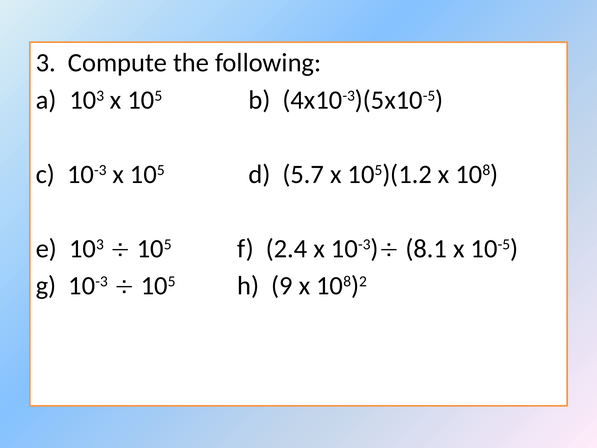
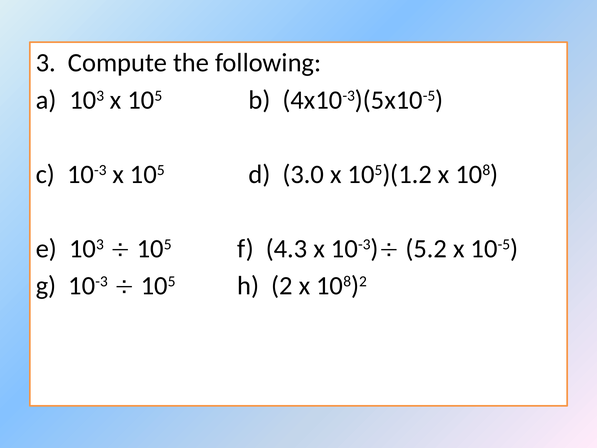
5.7: 5.7 -> 3.0
2.4: 2.4 -> 4.3
8.1: 8.1 -> 5.2
9: 9 -> 2
